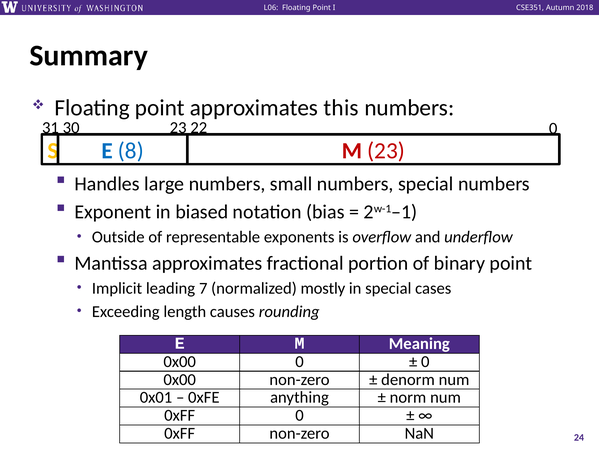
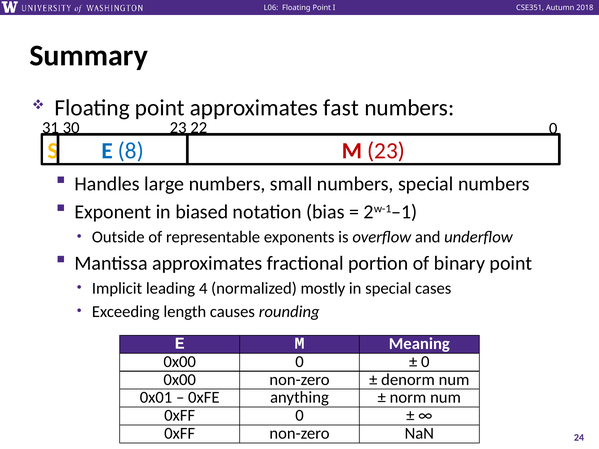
this: this -> fast
7: 7 -> 4
